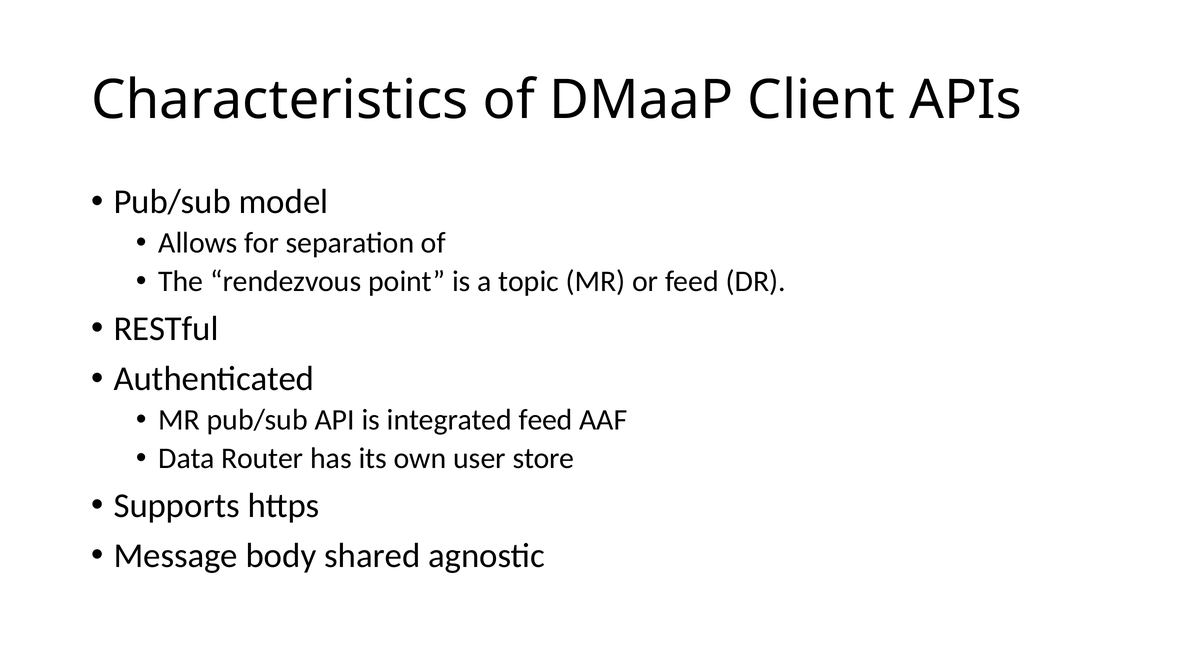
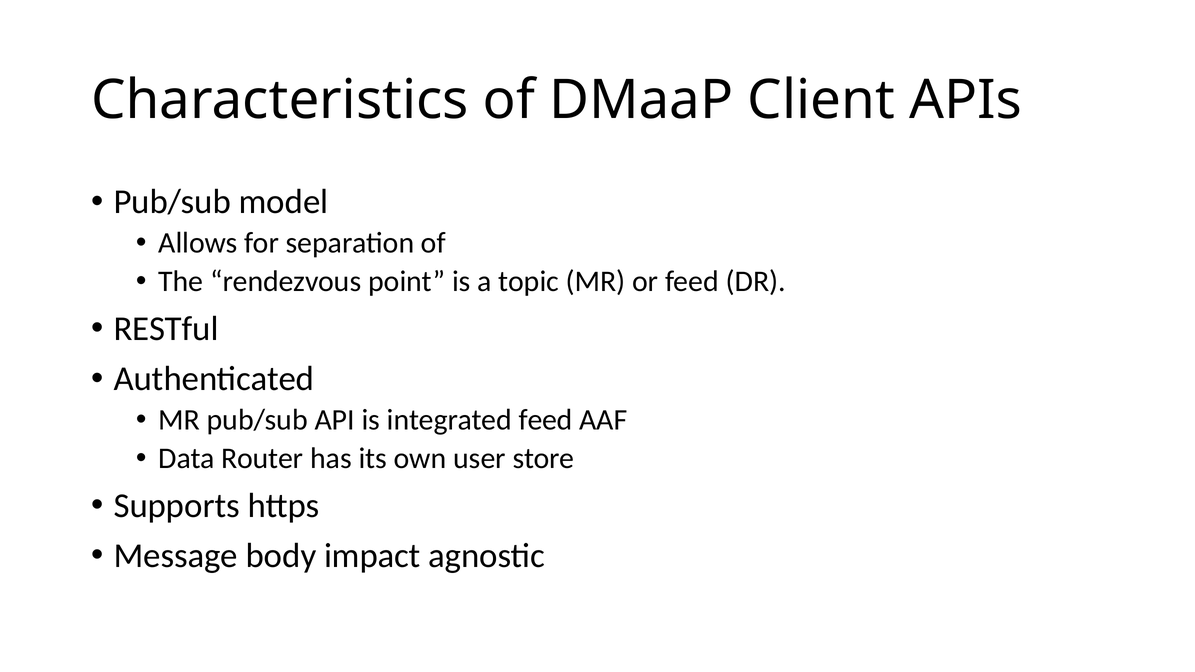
shared: shared -> impact
